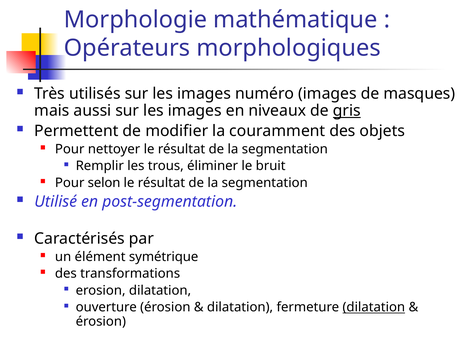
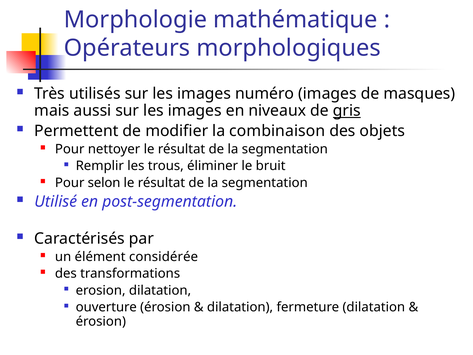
couramment: couramment -> combinaison
symétrique: symétrique -> considérée
dilatation at (374, 307) underline: present -> none
